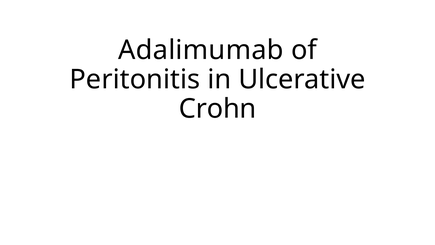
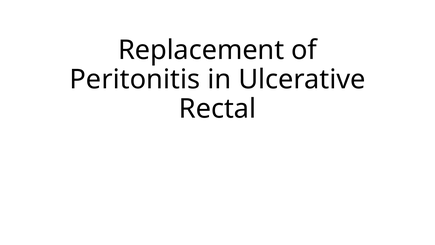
Adalimumab: Adalimumab -> Replacement
Crohn: Crohn -> Rectal
